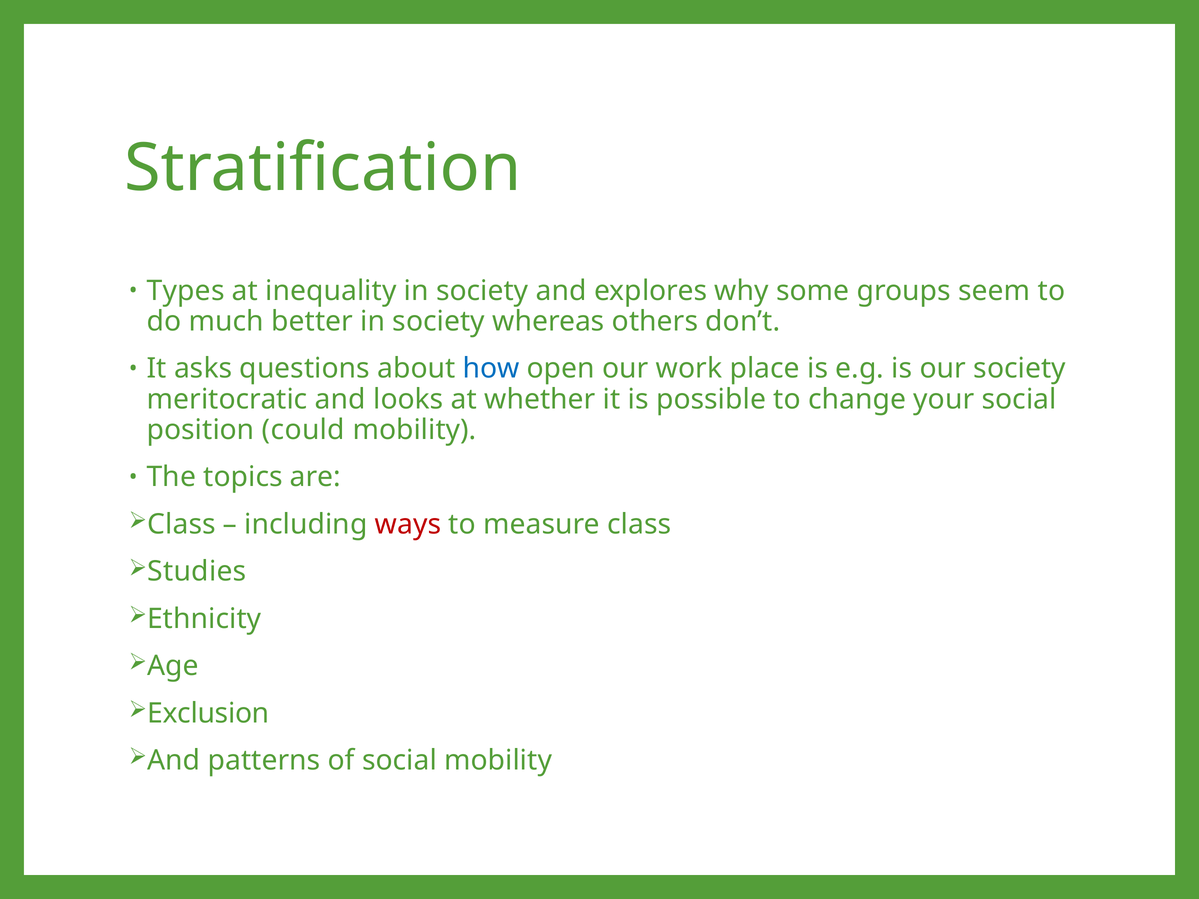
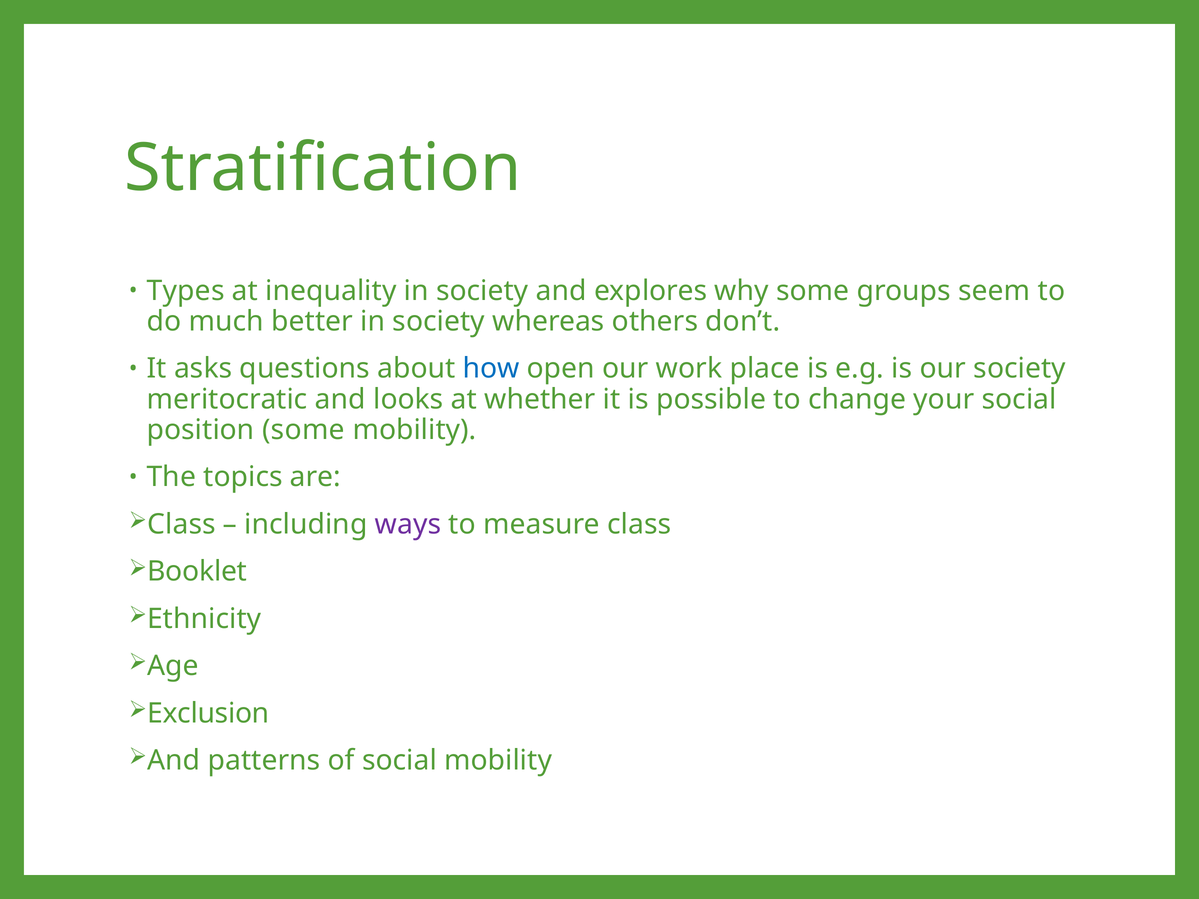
position could: could -> some
ways colour: red -> purple
Studies: Studies -> Booklet
